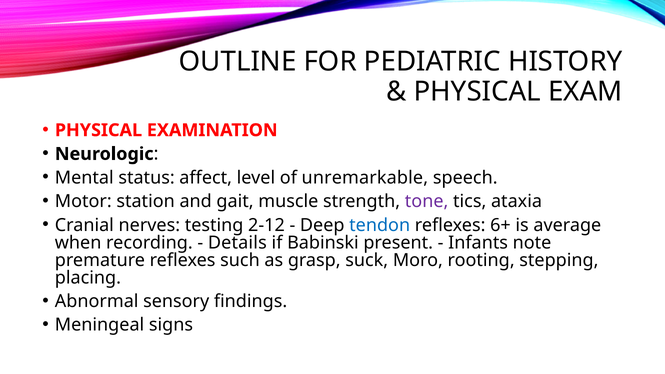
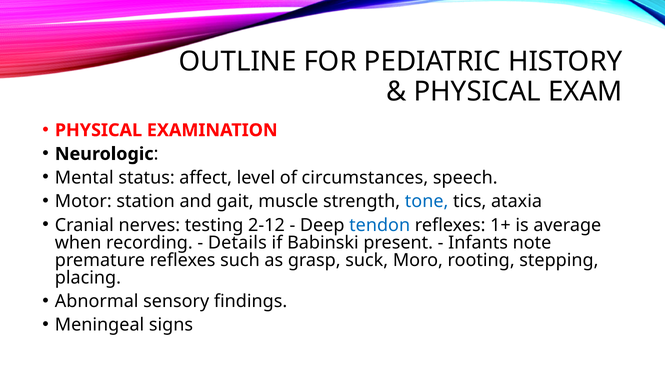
unremarkable: unremarkable -> circumstances
tone colour: purple -> blue
6+: 6+ -> 1+
